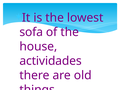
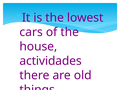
sofa: sofa -> cars
